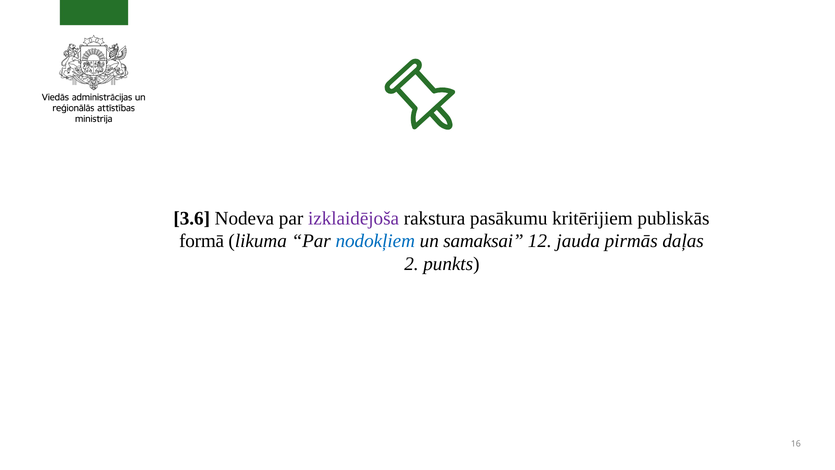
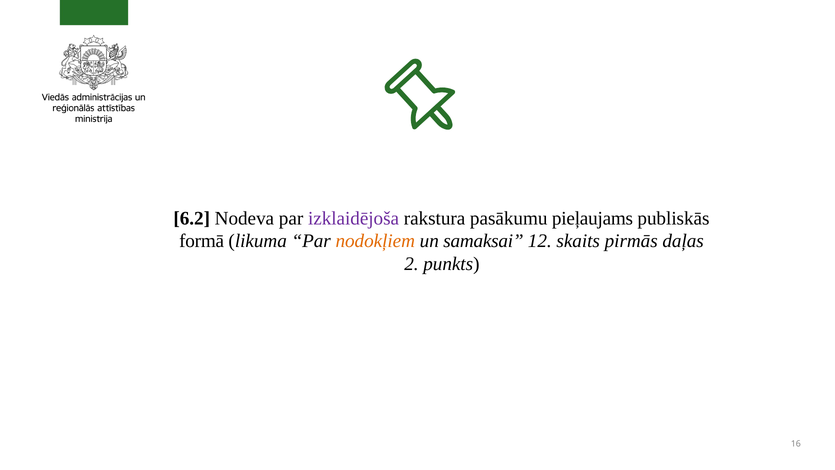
3.6: 3.6 -> 6.2
kritērijiem: kritērijiem -> pieļaujams
nodokļiem colour: blue -> orange
jauda: jauda -> skaits
